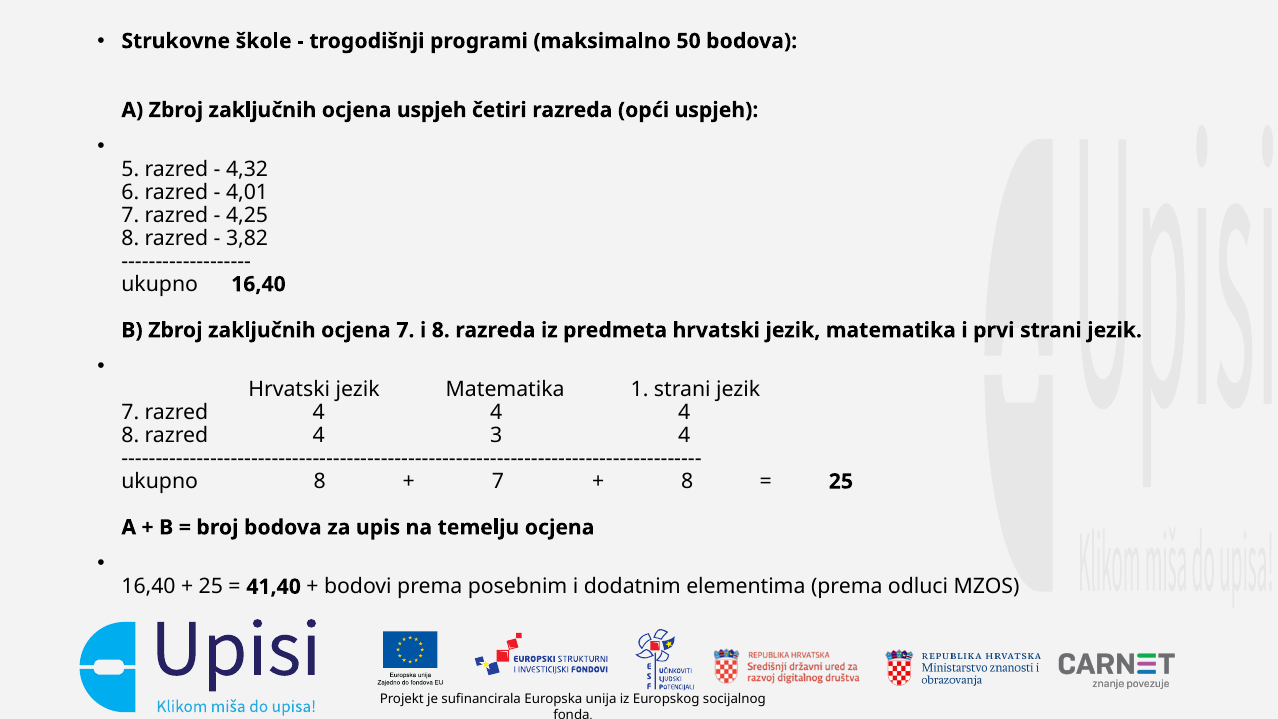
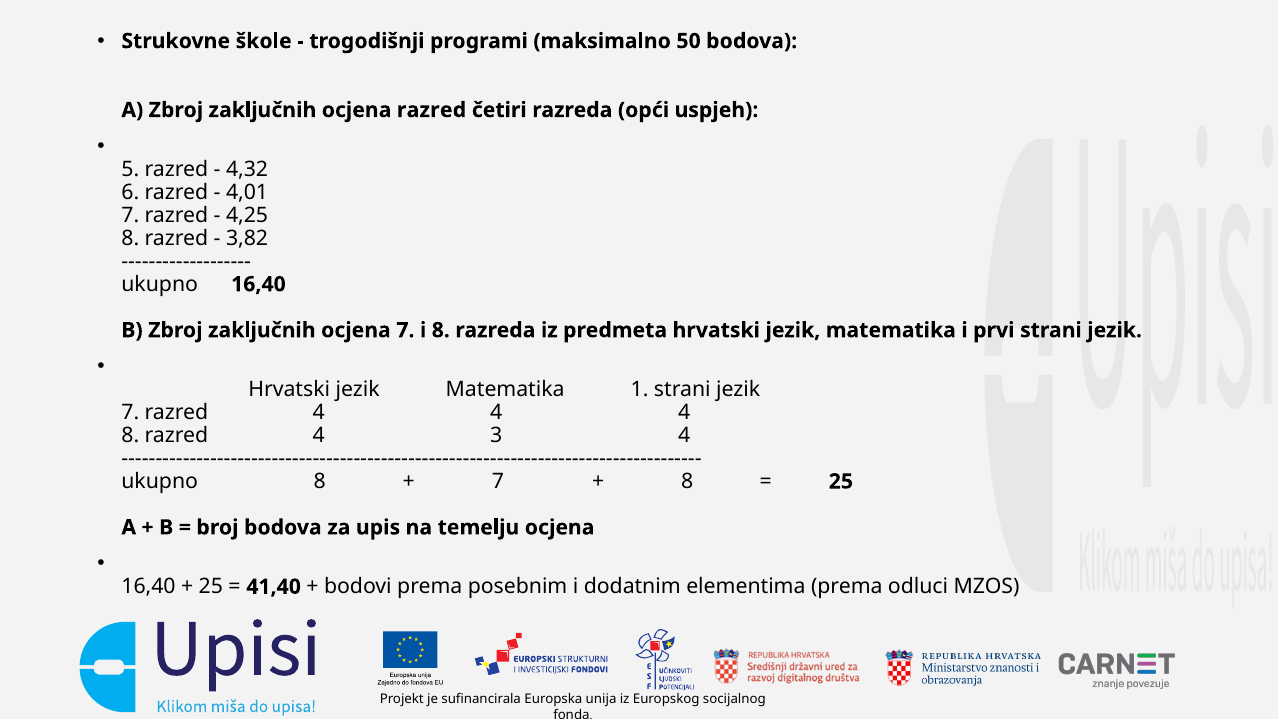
ocjena uspjeh: uspjeh -> razred
